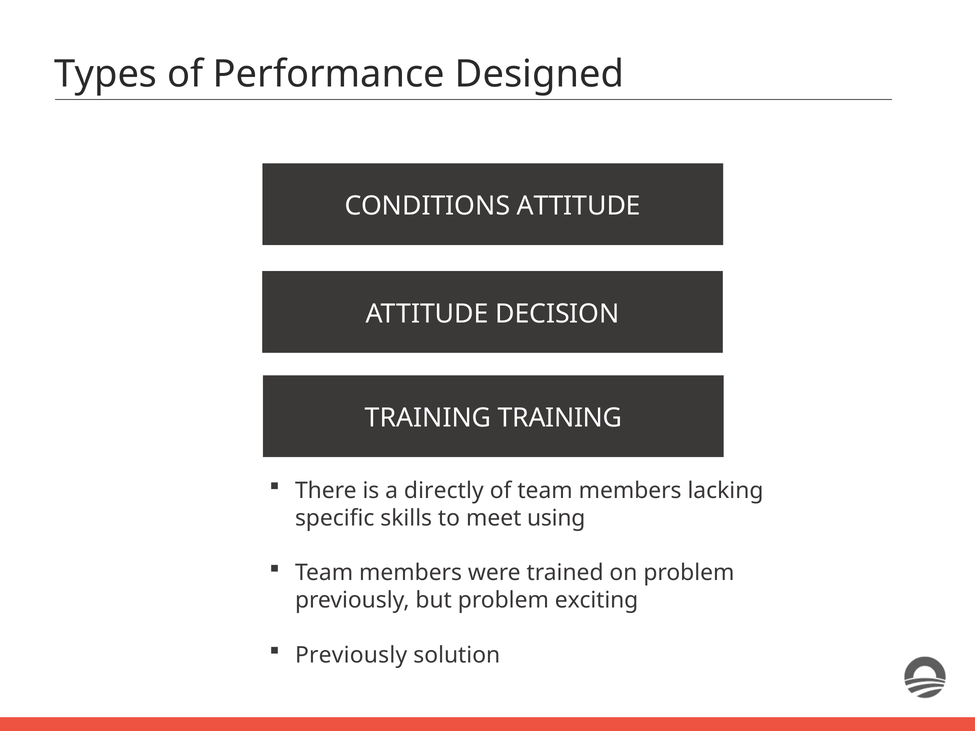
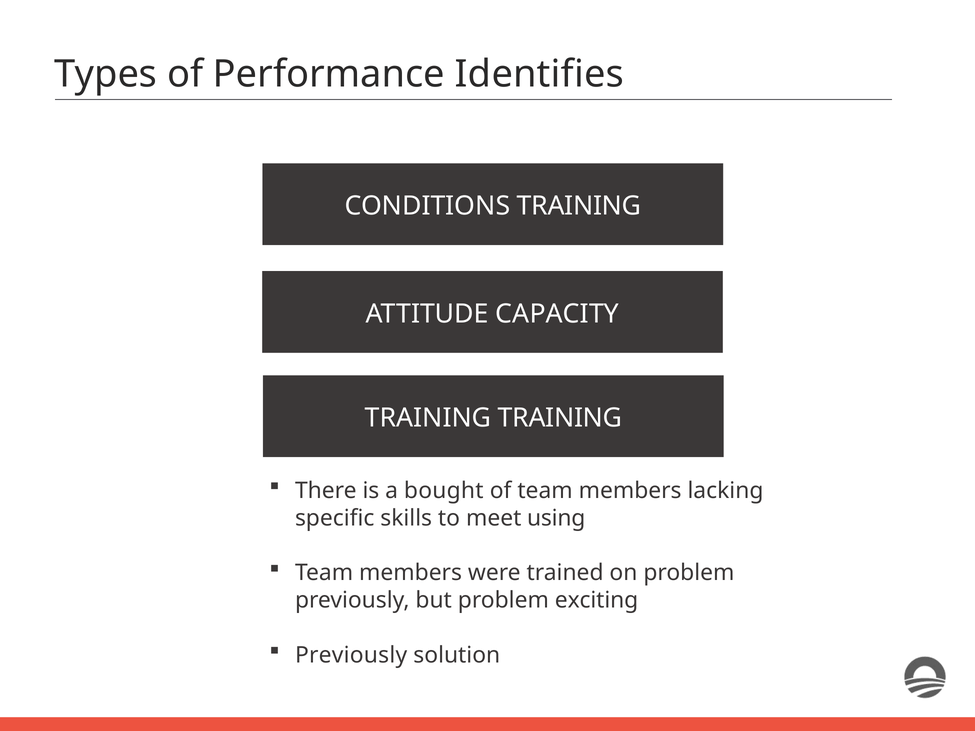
Designed: Designed -> Identifies
CONDITIONS ATTITUDE: ATTITUDE -> TRAINING
DECISION: DECISION -> CAPACITY
directly: directly -> bought
